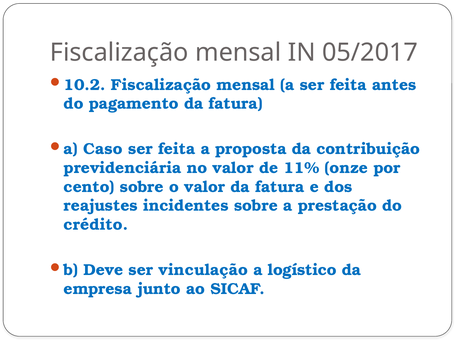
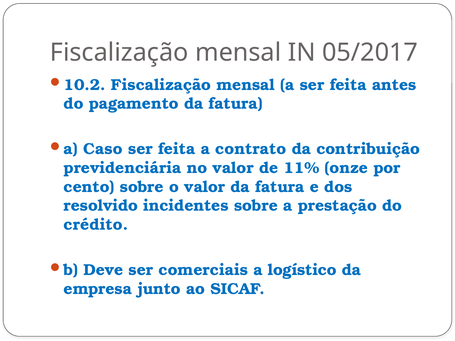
proposta: proposta -> contrato
reajustes: reajustes -> resolvido
vinculação: vinculação -> comerciais
